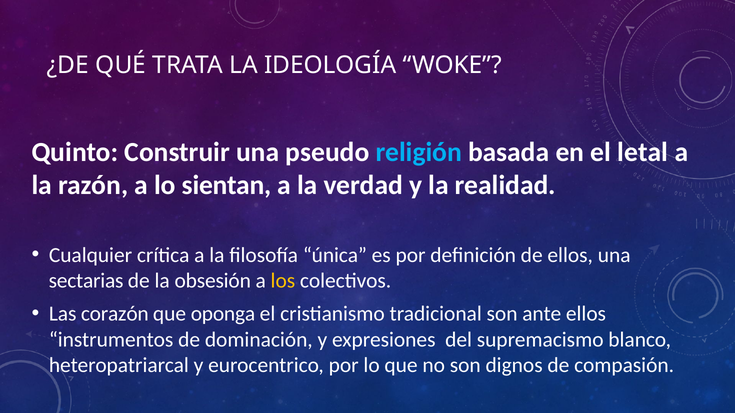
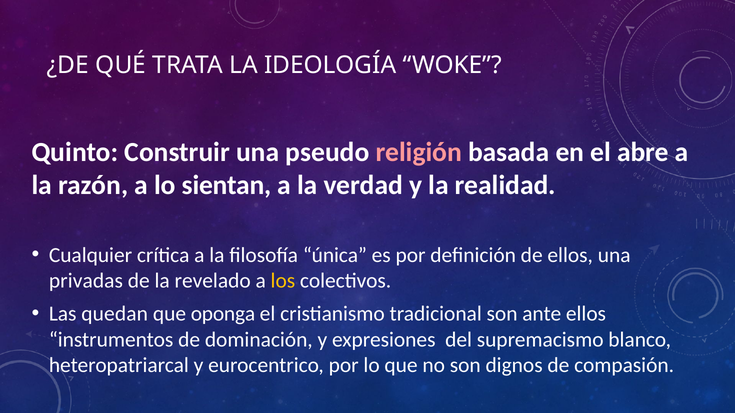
religión colour: light blue -> pink
letal: letal -> abre
sectarias: sectarias -> privadas
obsesión: obsesión -> revelado
corazón: corazón -> quedan
